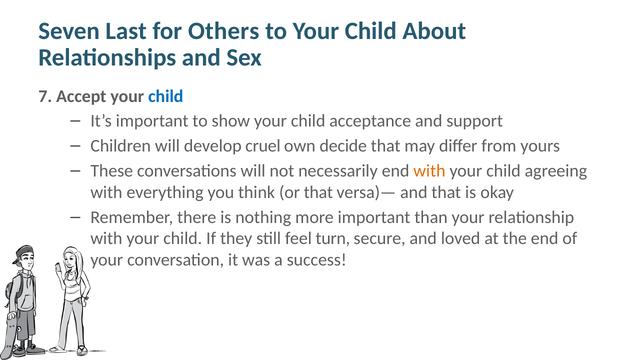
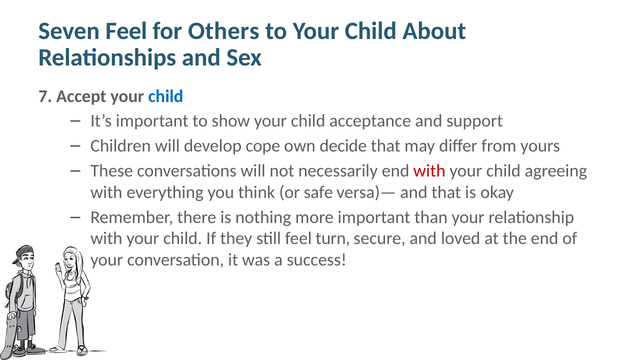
Seven Last: Last -> Feel
cruel: cruel -> cope
with at (429, 171) colour: orange -> red
or that: that -> safe
